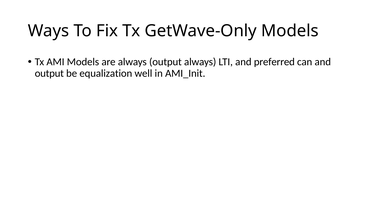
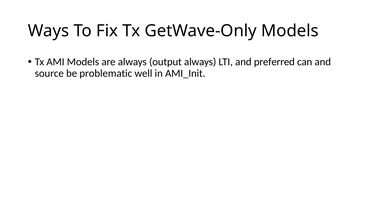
output at (49, 73): output -> source
equalization: equalization -> problematic
